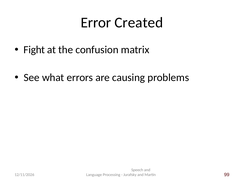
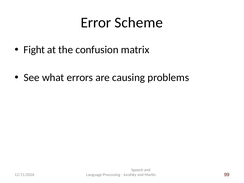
Created: Created -> Scheme
